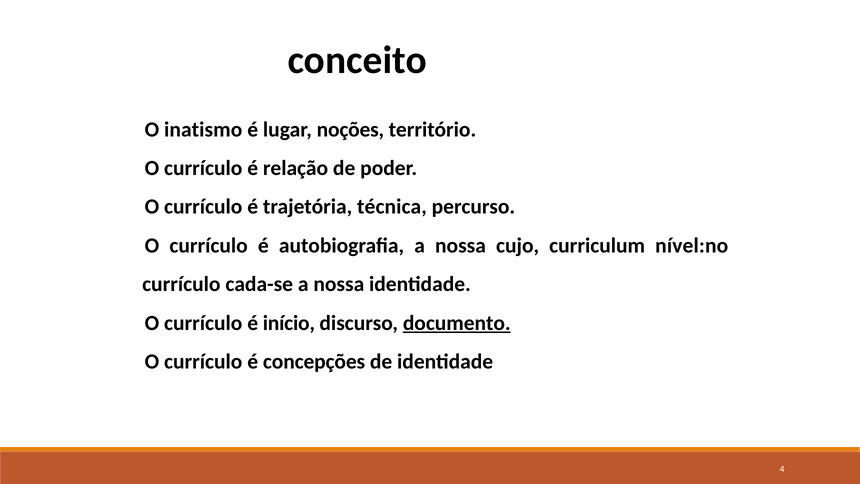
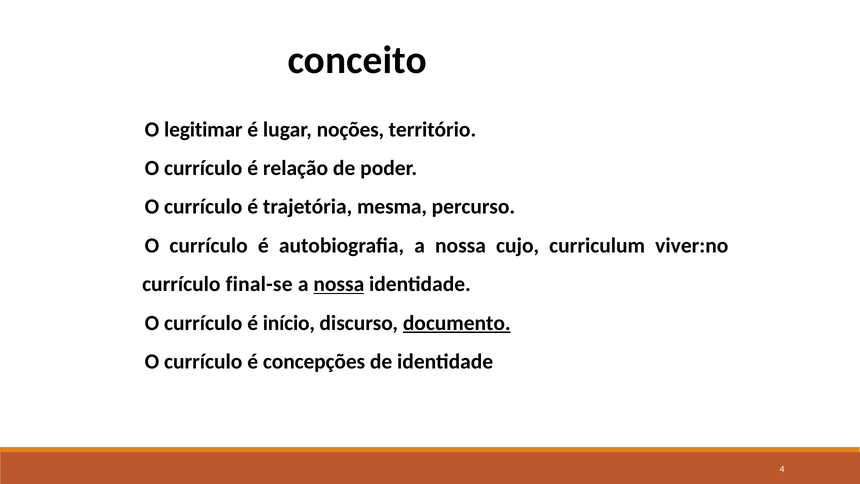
inatismo: inatismo -> legitimar
técnica: técnica -> mesma
nível:no: nível:no -> viver:no
cada-se: cada-se -> final-se
nossa at (339, 284) underline: none -> present
